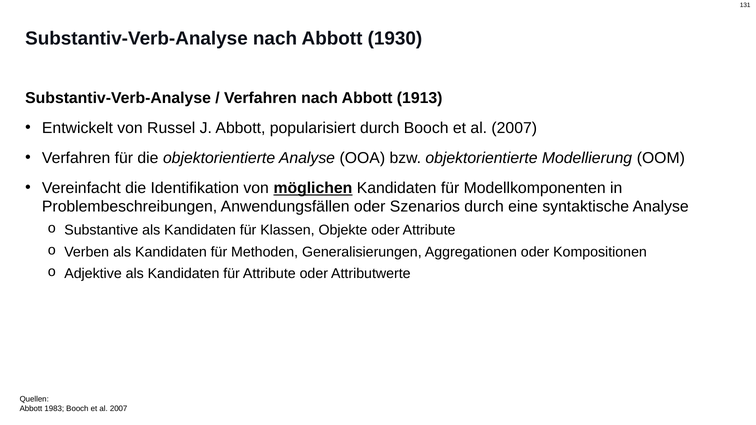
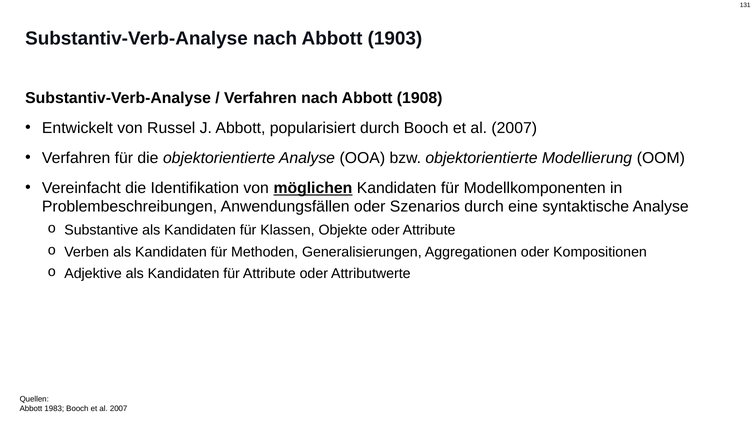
1930: 1930 -> 1903
1913: 1913 -> 1908
